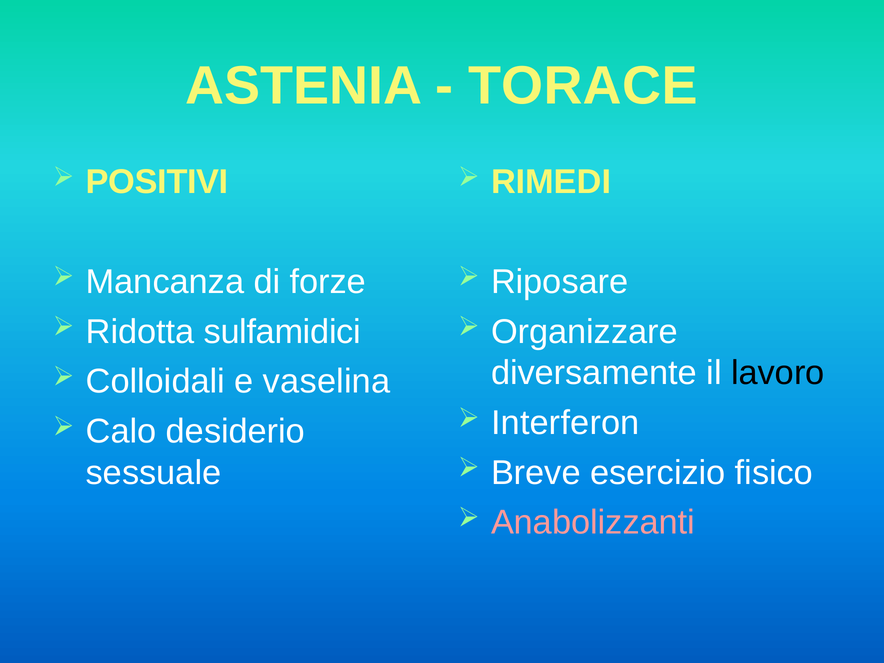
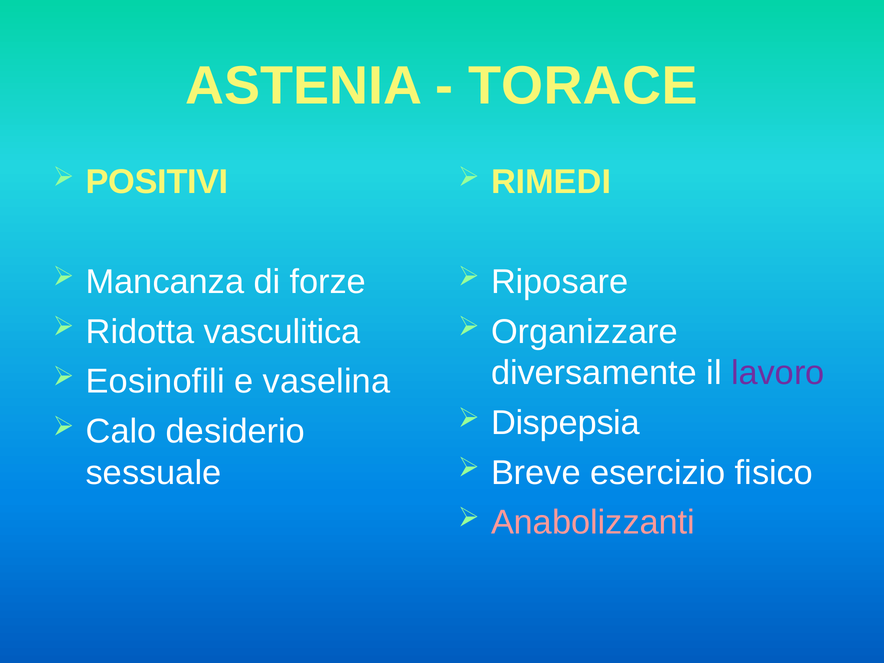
sulfamidici: sulfamidici -> vasculitica
lavoro colour: black -> purple
Colloidali: Colloidali -> Eosinofili
Interferon: Interferon -> Dispepsia
